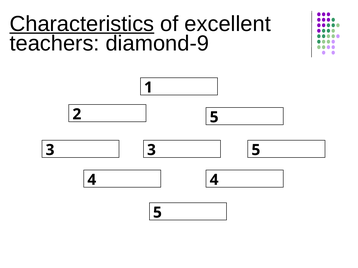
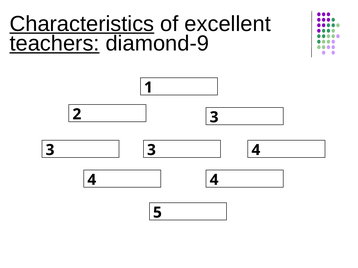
teachers underline: none -> present
2 5: 5 -> 3
5 at (256, 150): 5 -> 4
